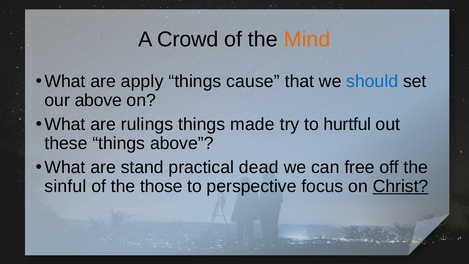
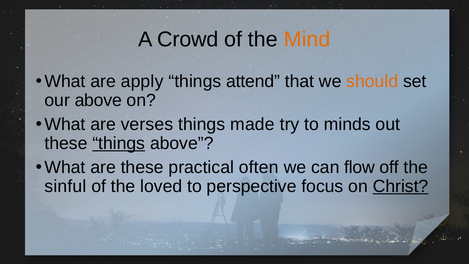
cause: cause -> attend
should colour: blue -> orange
rulings: rulings -> verses
hurtful: hurtful -> minds
things at (119, 143) underline: none -> present
are stand: stand -> these
dead: dead -> often
free: free -> flow
those: those -> loved
